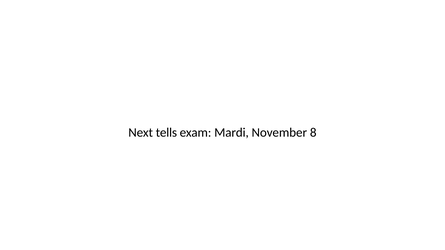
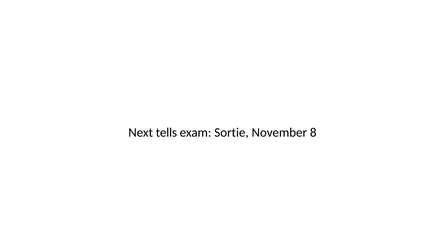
Mardi: Mardi -> Sortie
